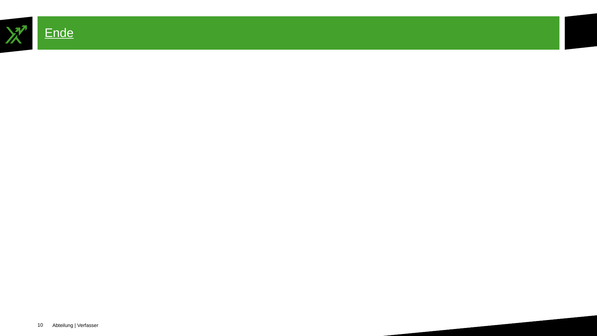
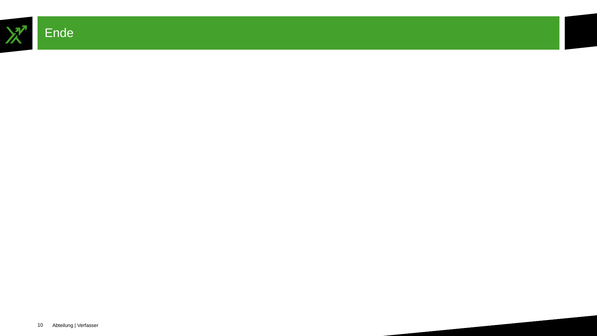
Ende underline: present -> none
